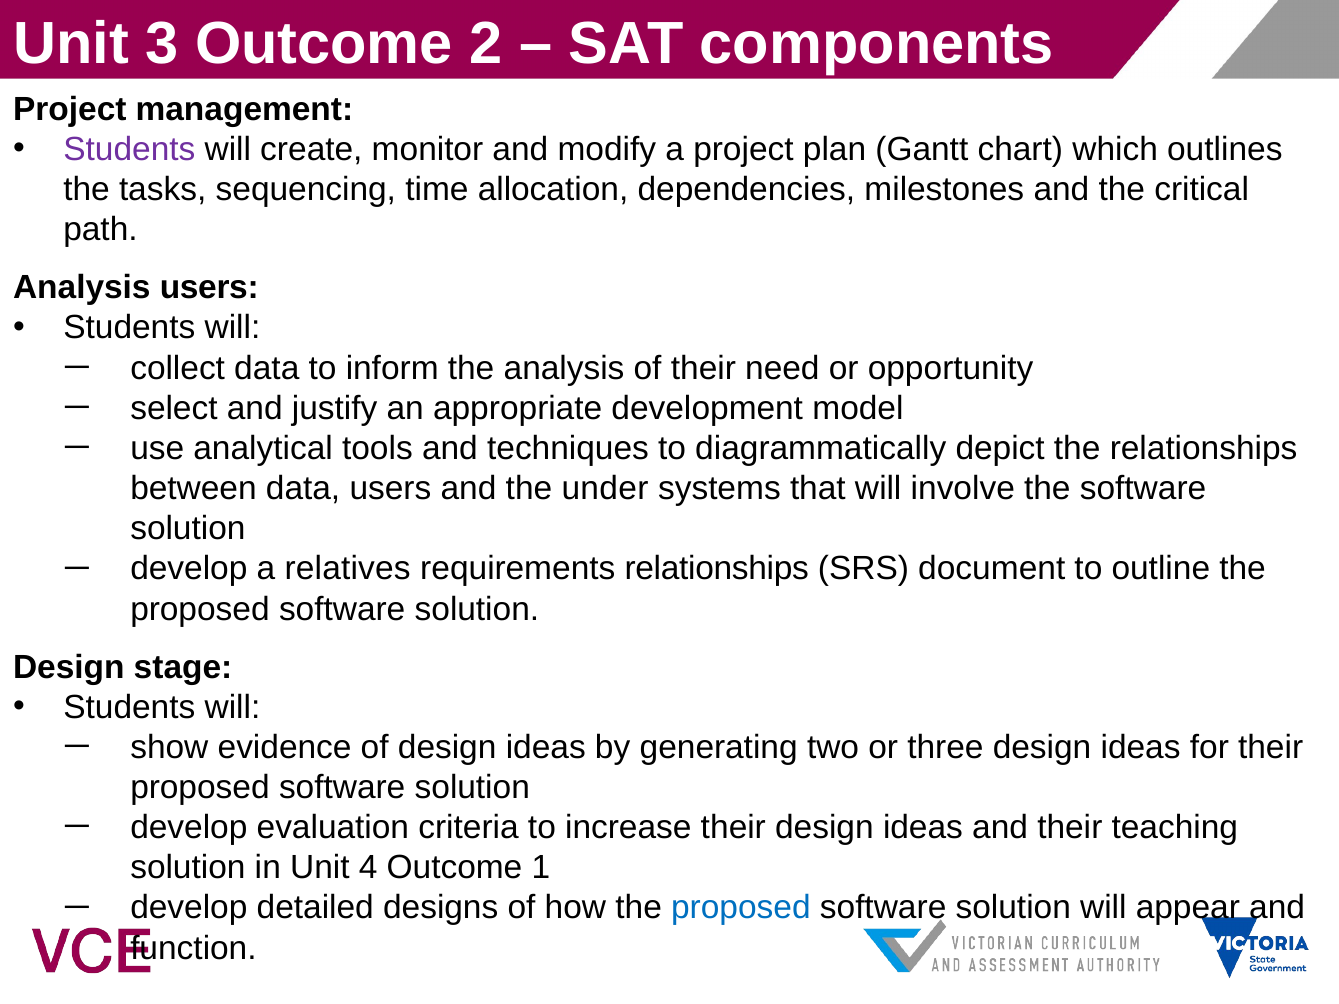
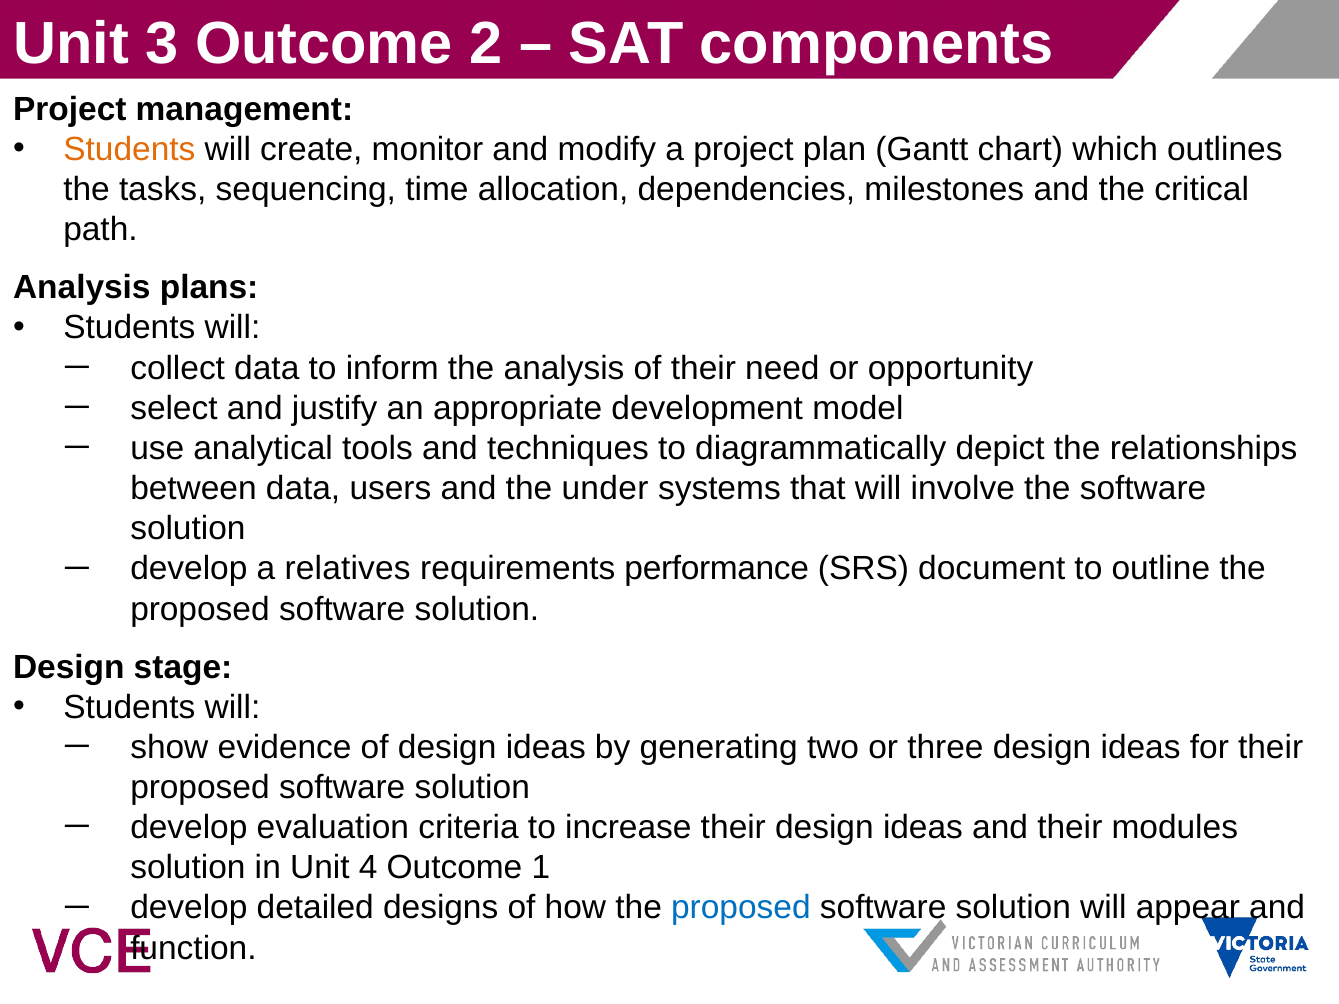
Students at (129, 149) colour: purple -> orange
Analysis users: users -> plans
requirements relationships: relationships -> performance
teaching: teaching -> modules
